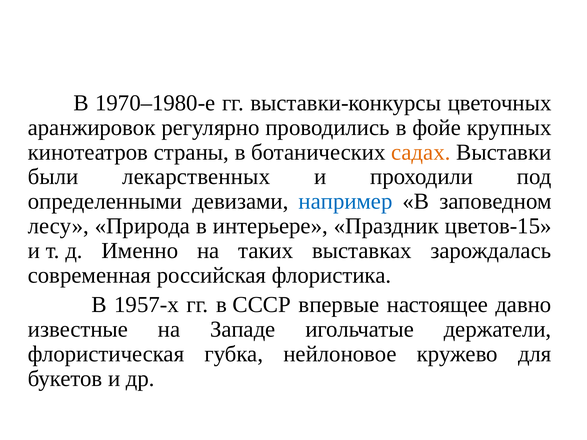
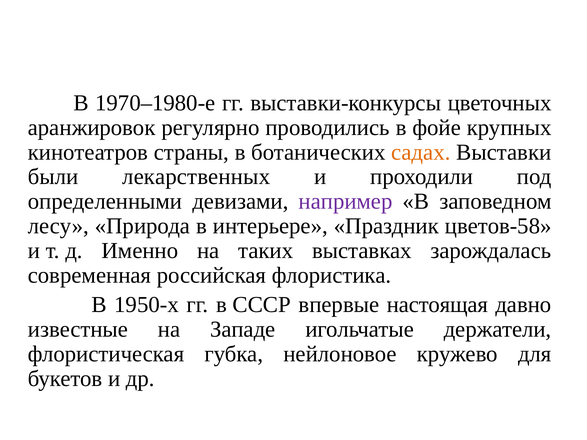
например colour: blue -> purple
цветов-15: цветов-15 -> цветов-58
1957-х: 1957-х -> 1950-х
настоящее: настоящее -> настоящая
